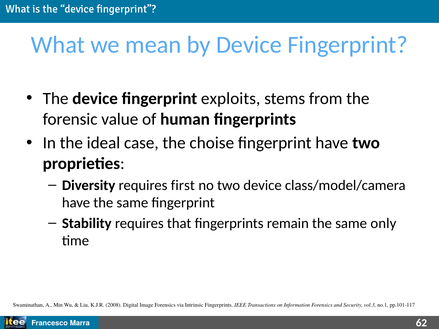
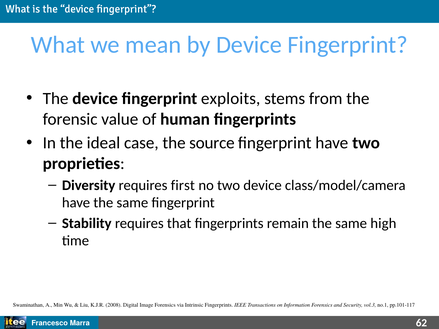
choise: choise -> source
only: only -> high
